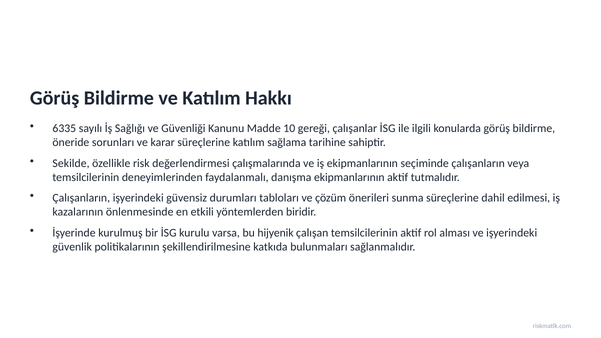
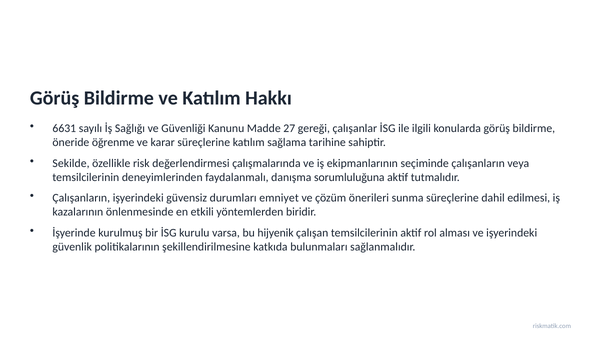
6335: 6335 -> 6631
10: 10 -> 27
sorunları: sorunları -> öğrenme
danışma ekipmanlarının: ekipmanlarının -> sorumluluğuna
tabloları: tabloları -> emniyet
